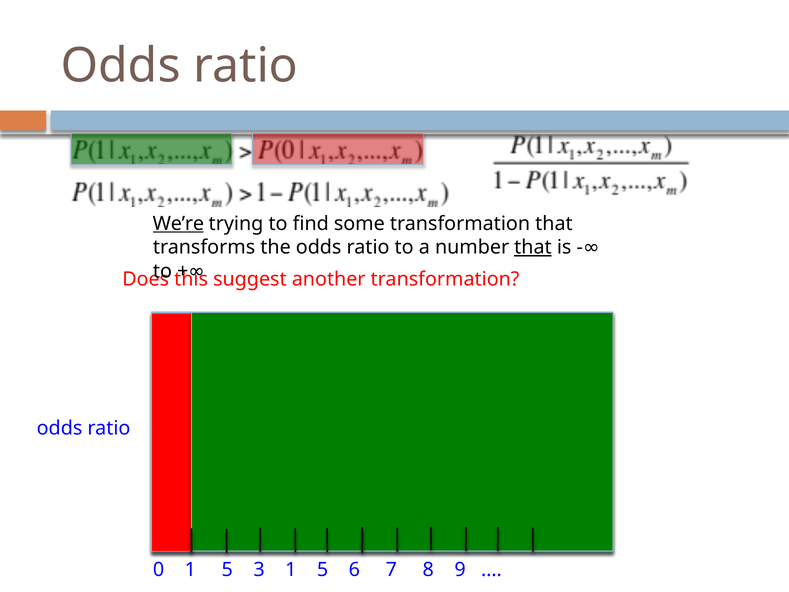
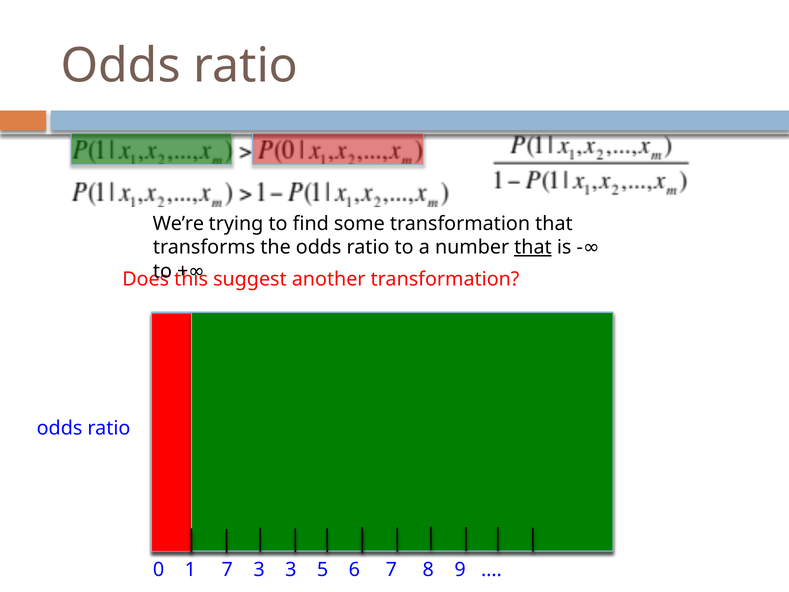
We’re underline: present -> none
0 1 5: 5 -> 7
3 1: 1 -> 3
